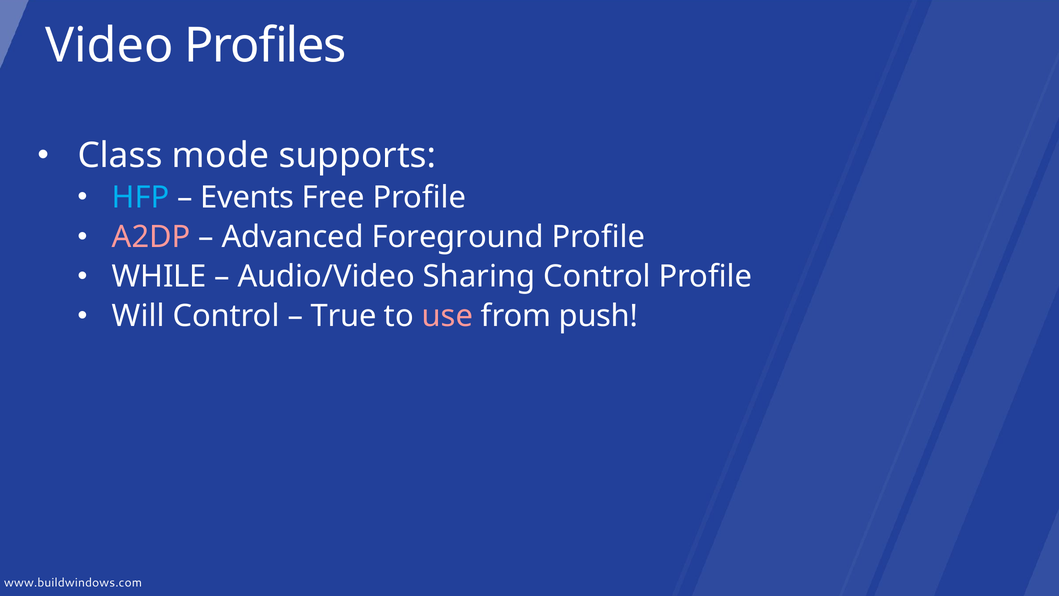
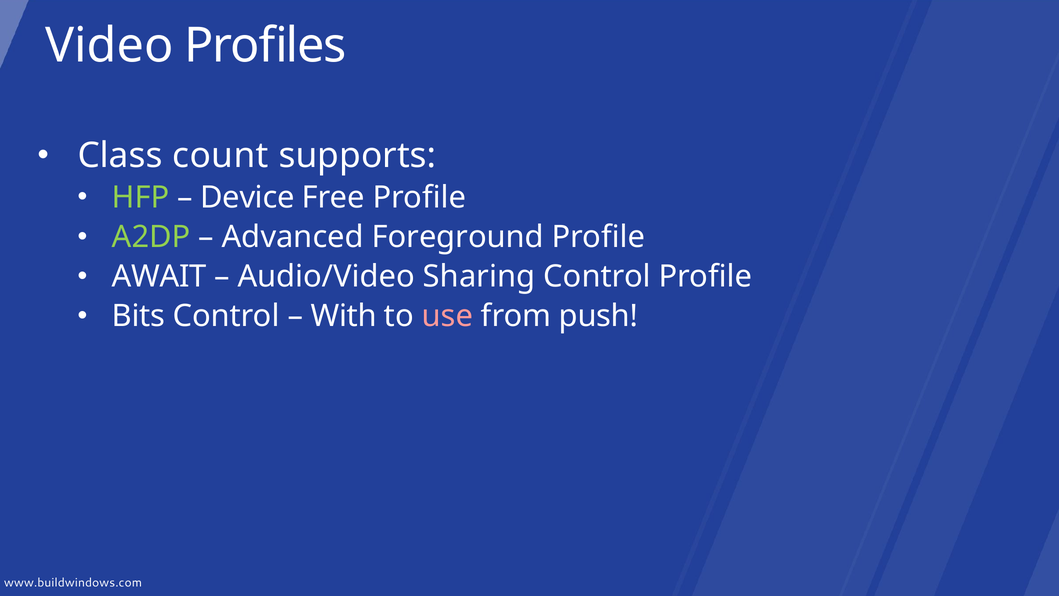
mode: mode -> count
HFP colour: light blue -> light green
Events: Events -> Device
A2DP colour: pink -> light green
WHILE: WHILE -> AWAIT
Will: Will -> Bits
True: True -> With
